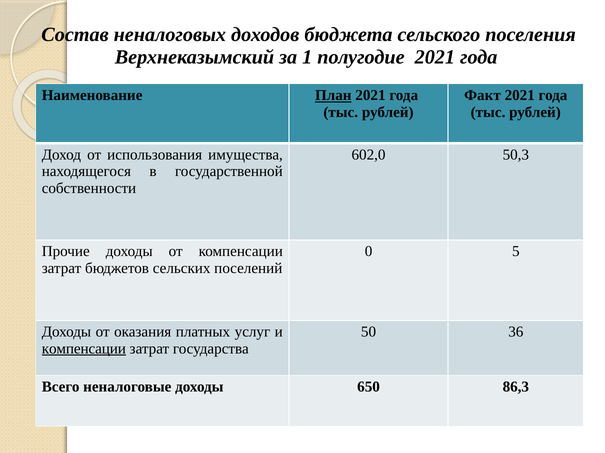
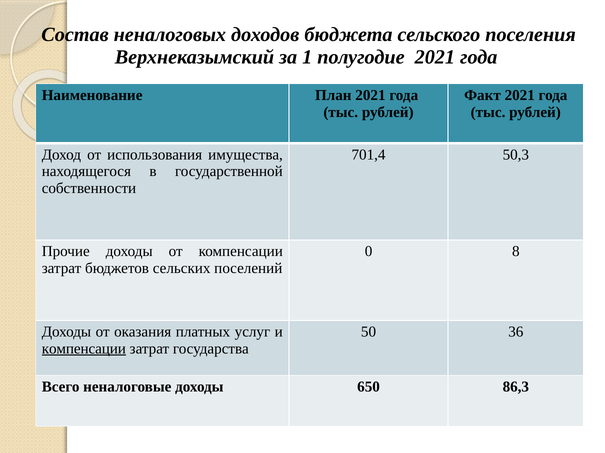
План underline: present -> none
602,0: 602,0 -> 701,4
5: 5 -> 8
